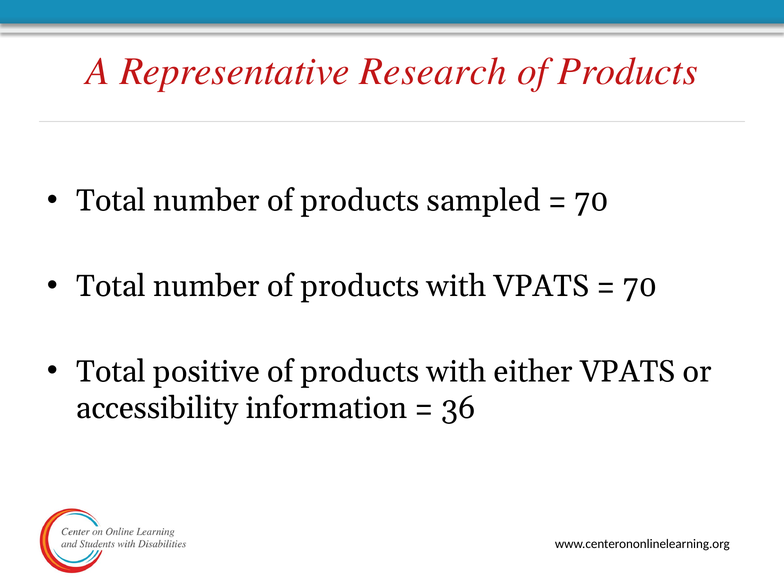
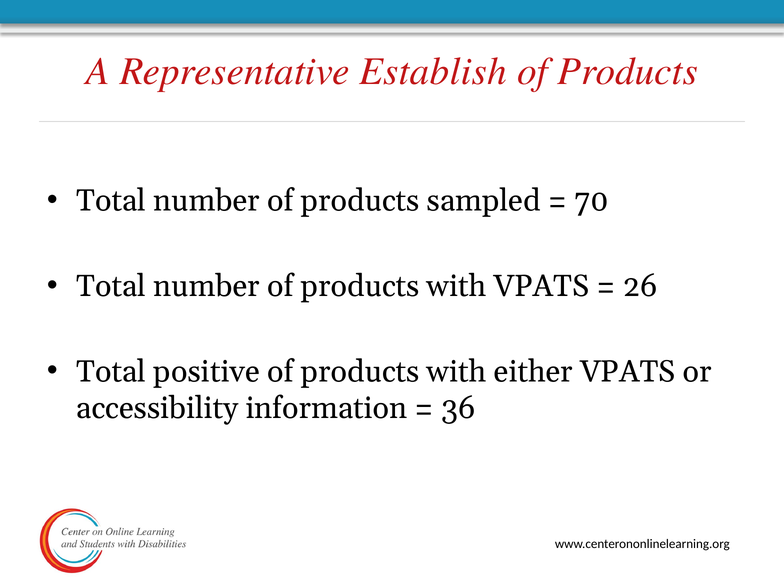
Research: Research -> Establish
70 at (640, 286): 70 -> 26
